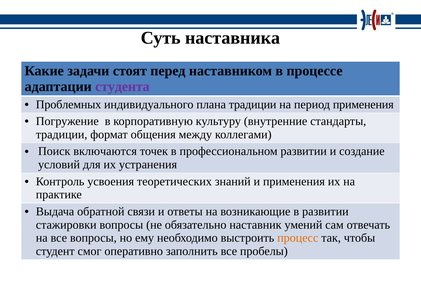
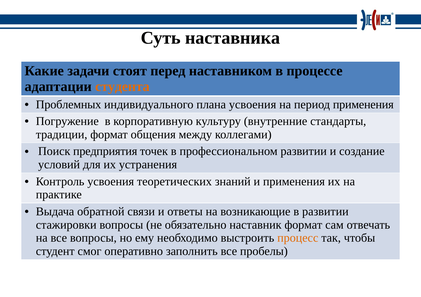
студента colour: purple -> orange
плана традиции: традиции -> усвоения
включаются: включаются -> предприятия
наставник умений: умений -> формат
